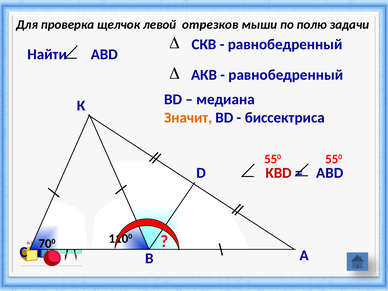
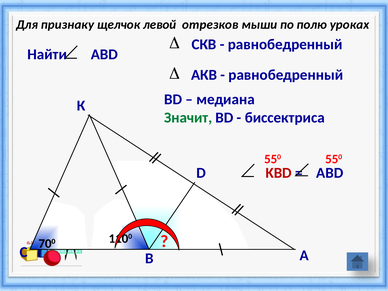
проверка: проверка -> признаку
задачи: задачи -> уроках
Значит colour: orange -> green
